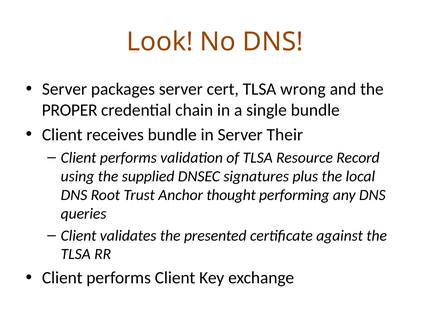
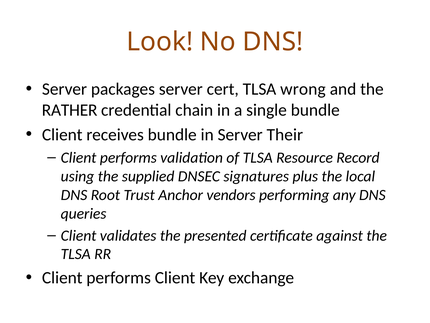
PROPER: PROPER -> RATHER
thought: thought -> vendors
